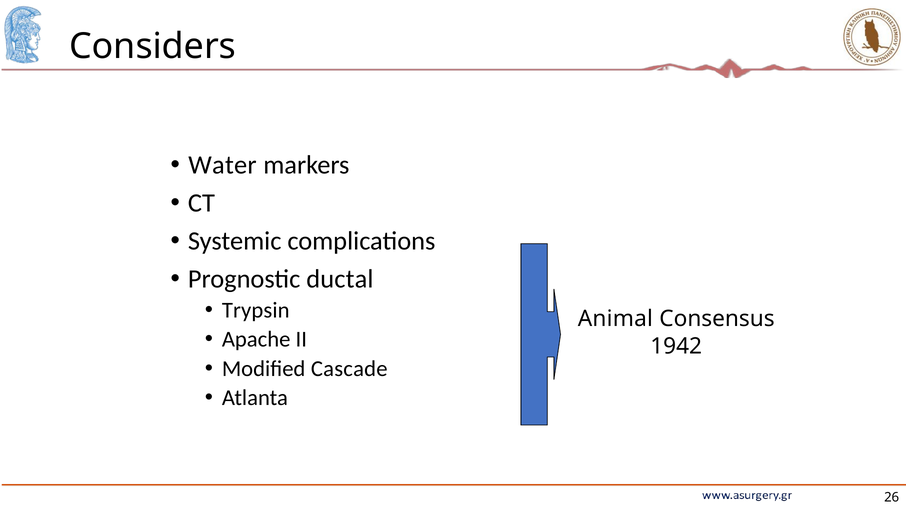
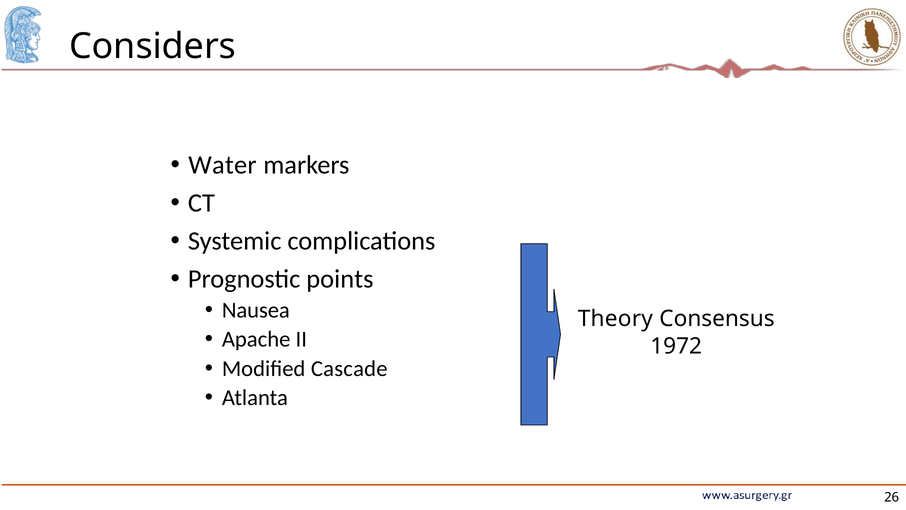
ductal: ductal -> points
Trypsin: Trypsin -> Nausea
Animal: Animal -> Theory
1942: 1942 -> 1972
